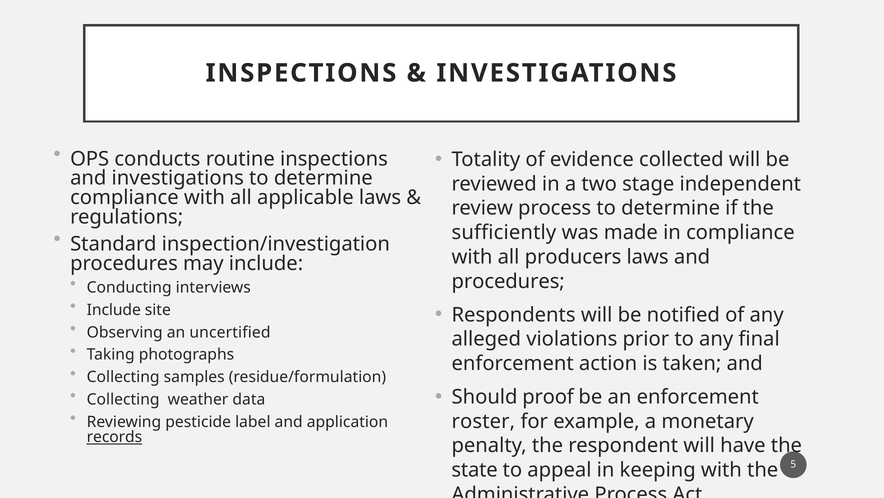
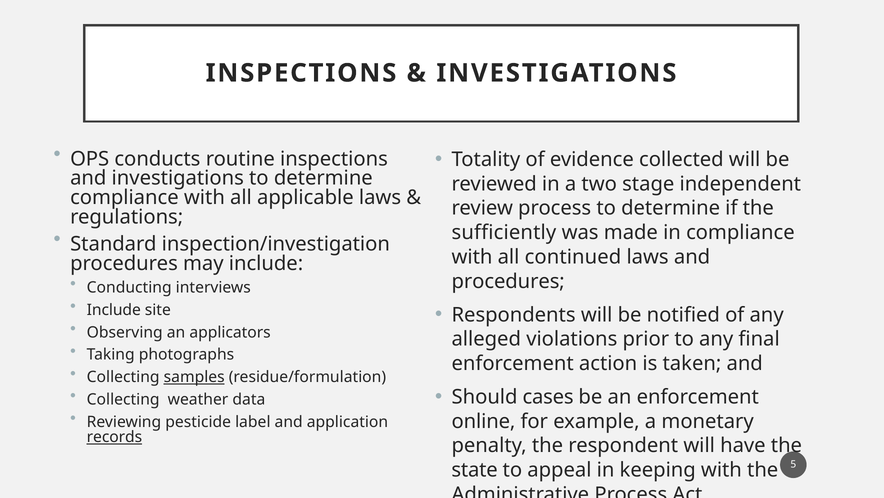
producers: producers -> continued
uncertified: uncertified -> applicators
samples underline: none -> present
proof: proof -> cases
roster: roster -> online
